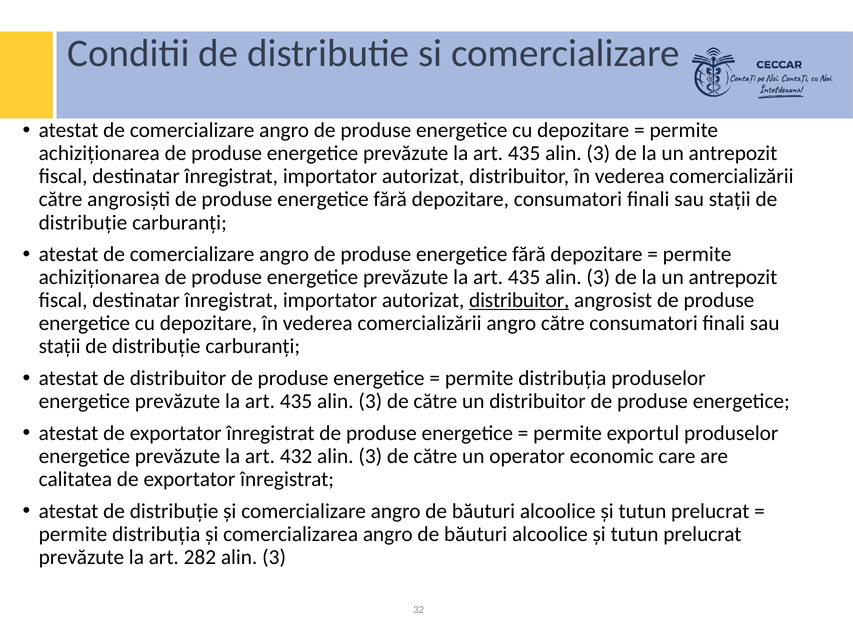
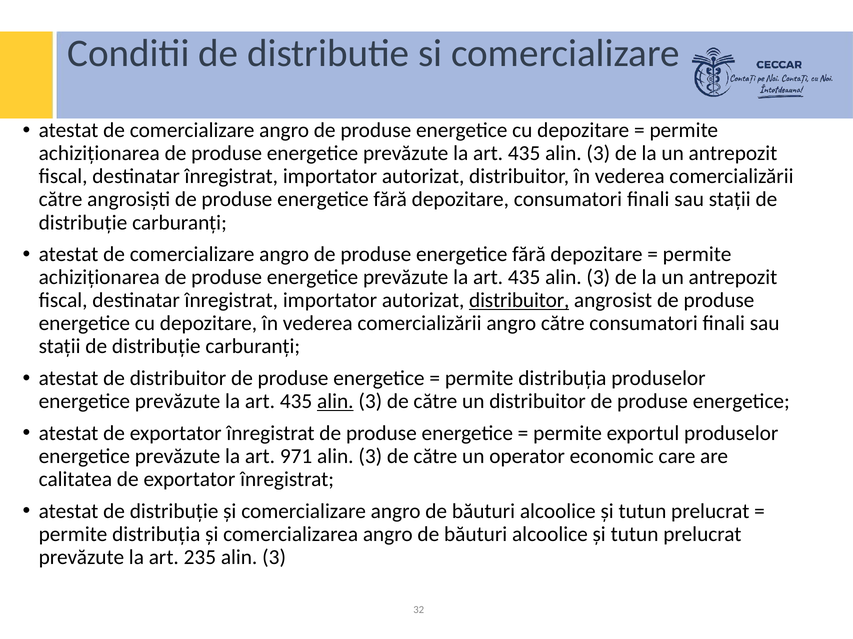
alin at (335, 402) underline: none -> present
432: 432 -> 971
282: 282 -> 235
